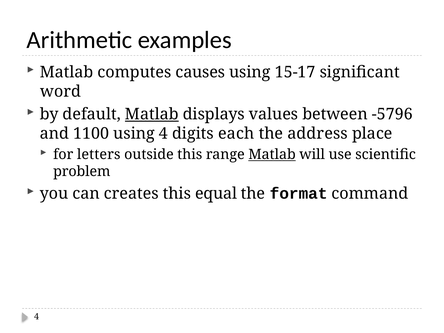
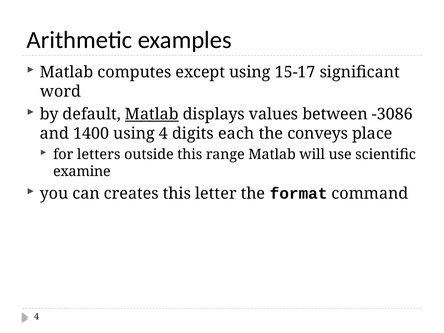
causes: causes -> except
-5796: -5796 -> -3086
1100: 1100 -> 1400
address: address -> conveys
Matlab at (272, 155) underline: present -> none
problem: problem -> examine
equal: equal -> letter
